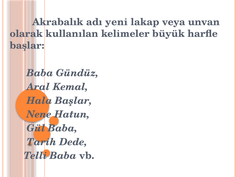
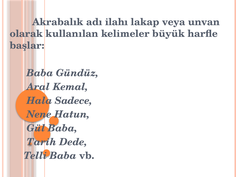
yeni: yeni -> ilahı
Hala Başlar: Başlar -> Sadece
